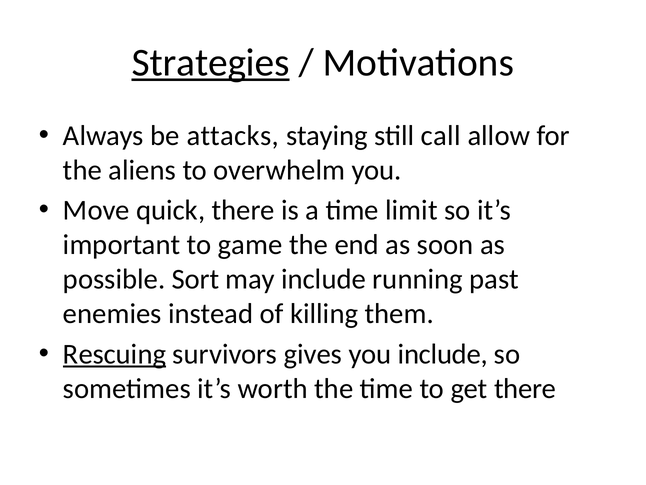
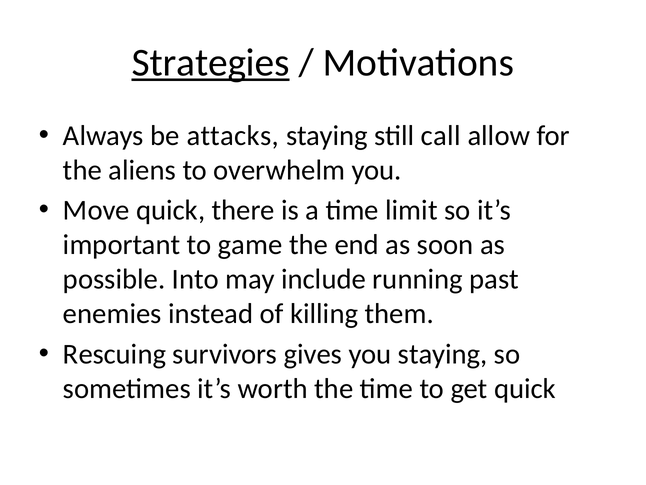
Sort: Sort -> Into
Rescuing underline: present -> none
you include: include -> staying
get there: there -> quick
